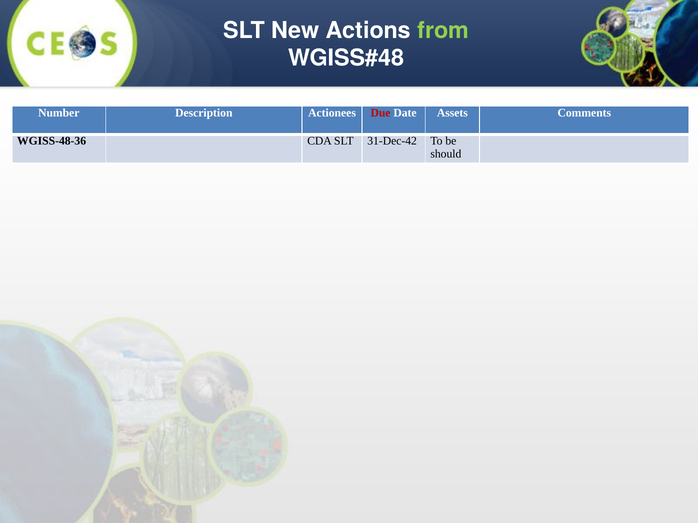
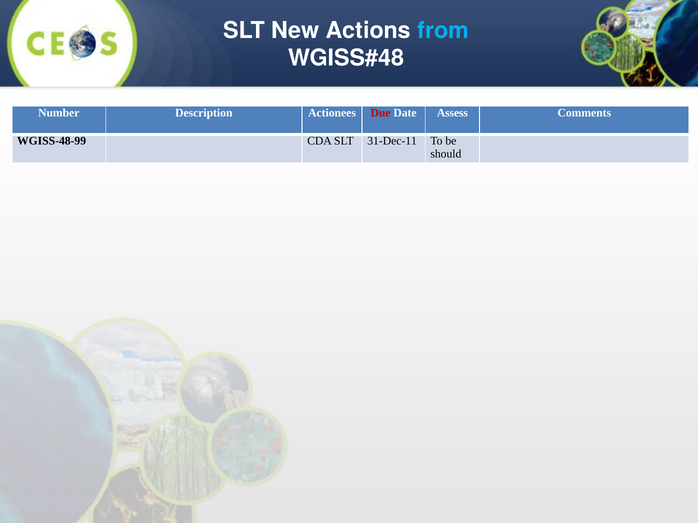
from colour: light green -> light blue
Assets: Assets -> Assess
WGISS-48-36: WGISS-48-36 -> WGISS-48-99
31-Dec-42: 31-Dec-42 -> 31-Dec-11
